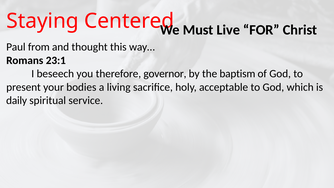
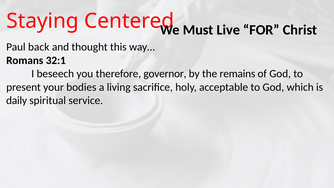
from: from -> back
23:1: 23:1 -> 32:1
baptism: baptism -> remains
